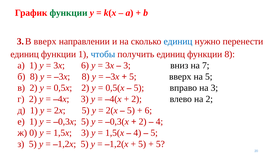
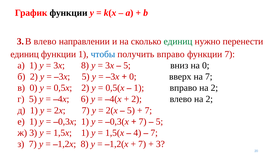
функции at (69, 13) colour: green -> black
В вверх: вверх -> влево
единиц at (178, 41) colour: blue -> green
получить единиц: единиц -> вправо
функции 8: 8 -> 7
3x 6: 6 -> 8
3 at (127, 65): 3 -> 5
на 7: 7 -> 0
б 8: 8 -> 2
–3x 8: 8 -> 5
5 at (133, 76): 5 -> 0
на 5: 5 -> 7
в 2: 2 -> 0
5 at (139, 88): 5 -> 1
вправо на 3: 3 -> 2
г 2: 2 -> 5
–4x 3: 3 -> 6
2x 5: 5 -> 7
6 at (148, 110): 6 -> 7
–0,3x 5: 5 -> 1
2 at (143, 121): 2 -> 7
4 at (159, 121): 4 -> 5
ж 0: 0 -> 3
1,5x 3: 3 -> 1
5 at (154, 132): 5 -> 7
з 5: 5 -> 7
–1,2x 5: 5 -> 8
5 at (142, 144): 5 -> 7
5 at (160, 144): 5 -> 3
